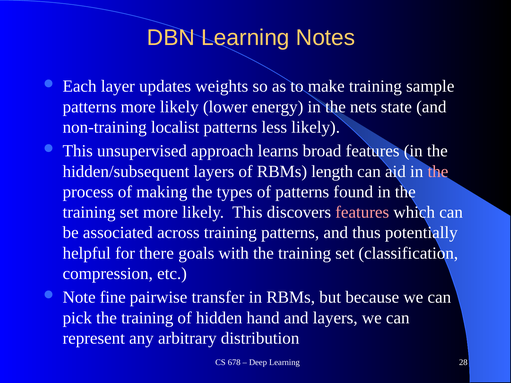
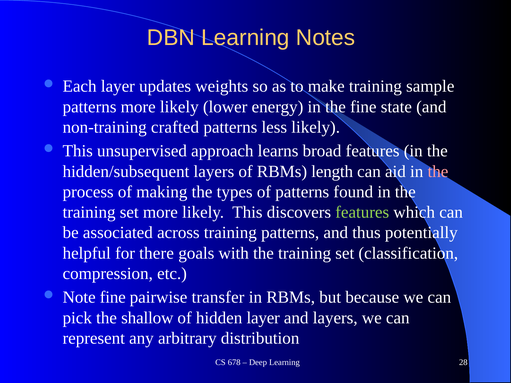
the nets: nets -> fine
localist: localist -> crafted
features at (362, 212) colour: pink -> light green
pick the training: training -> shallow
hidden hand: hand -> layer
